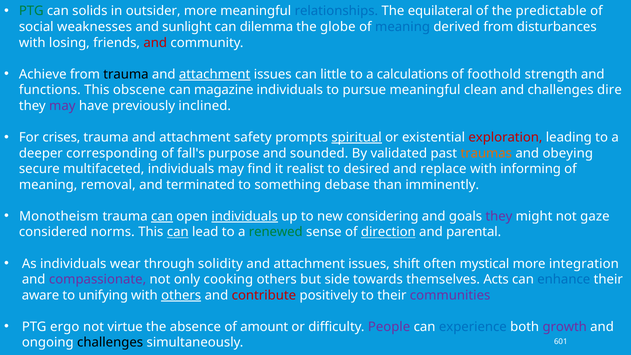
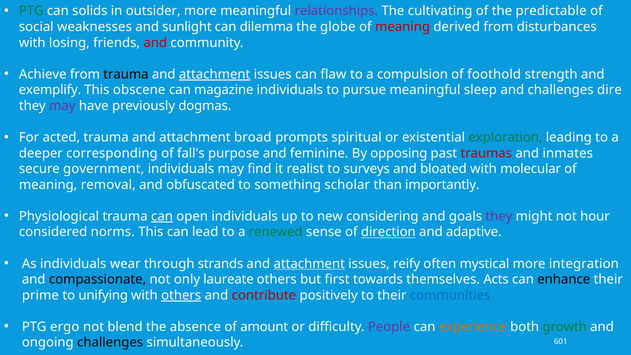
relationships colour: blue -> purple
equilateral: equilateral -> cultivating
meaning at (403, 27) colour: blue -> red
little: little -> flaw
calculations: calculations -> compulsion
functions: functions -> exemplify
clean: clean -> sleep
inclined: inclined -> dogmas
crises: crises -> acted
safety: safety -> broad
spiritual underline: present -> none
exploration colour: red -> green
sounded: sounded -> feminine
validated: validated -> opposing
traumas colour: orange -> red
obeying: obeying -> inmates
multifaceted: multifaceted -> government
desired: desired -> surveys
replace: replace -> bloated
informing: informing -> molecular
terminated: terminated -> obfuscated
debase: debase -> scholar
imminently: imminently -> importantly
Monotheism: Monotheism -> Physiological
individuals at (245, 216) underline: present -> none
gaze: gaze -> hour
can at (178, 232) underline: present -> none
parental: parental -> adaptive
solidity: solidity -> strands
attachment at (309, 264) underline: none -> present
shift: shift -> reify
compassionate colour: purple -> black
cooking: cooking -> laureate
side: side -> first
enhance colour: blue -> black
aware: aware -> prime
communities colour: purple -> blue
virtue: virtue -> blend
experience colour: blue -> orange
growth colour: purple -> green
